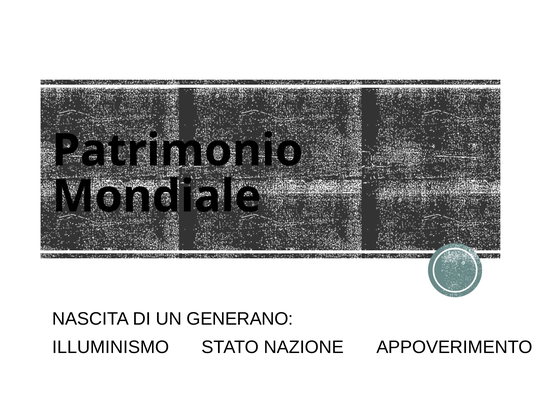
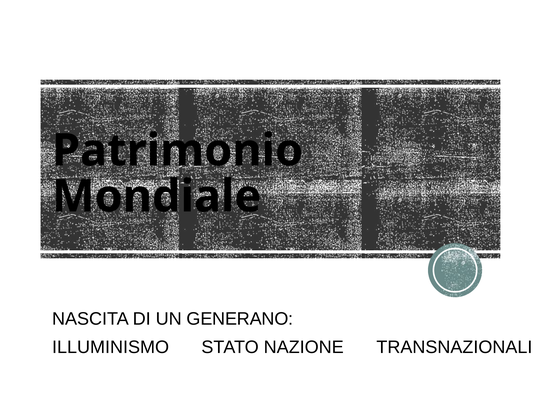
APPOVERIMENTO: APPOVERIMENTO -> TRANSNAZIONALI
